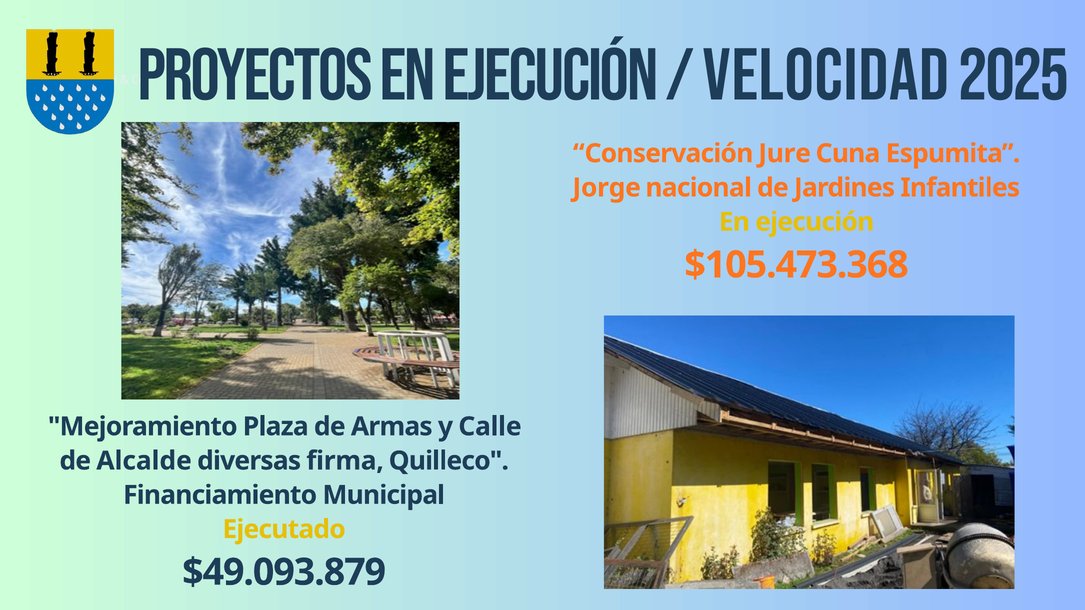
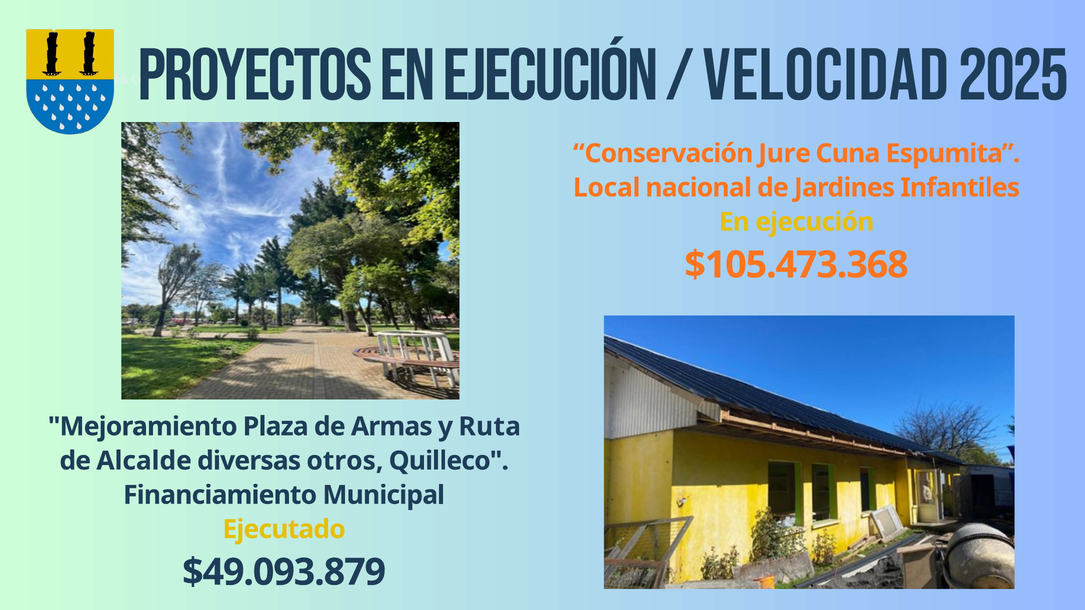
Jorge: Jorge -> Local
Calle: Calle -> Ruta
firma: firma -> otros
